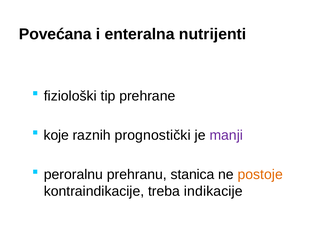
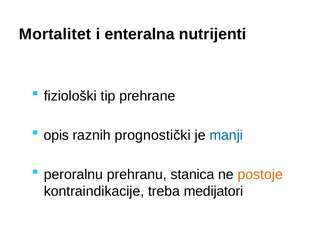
Povećana: Povećana -> Mortalitet
koje: koje -> opis
manji colour: purple -> blue
indikacije: indikacije -> medijatori
